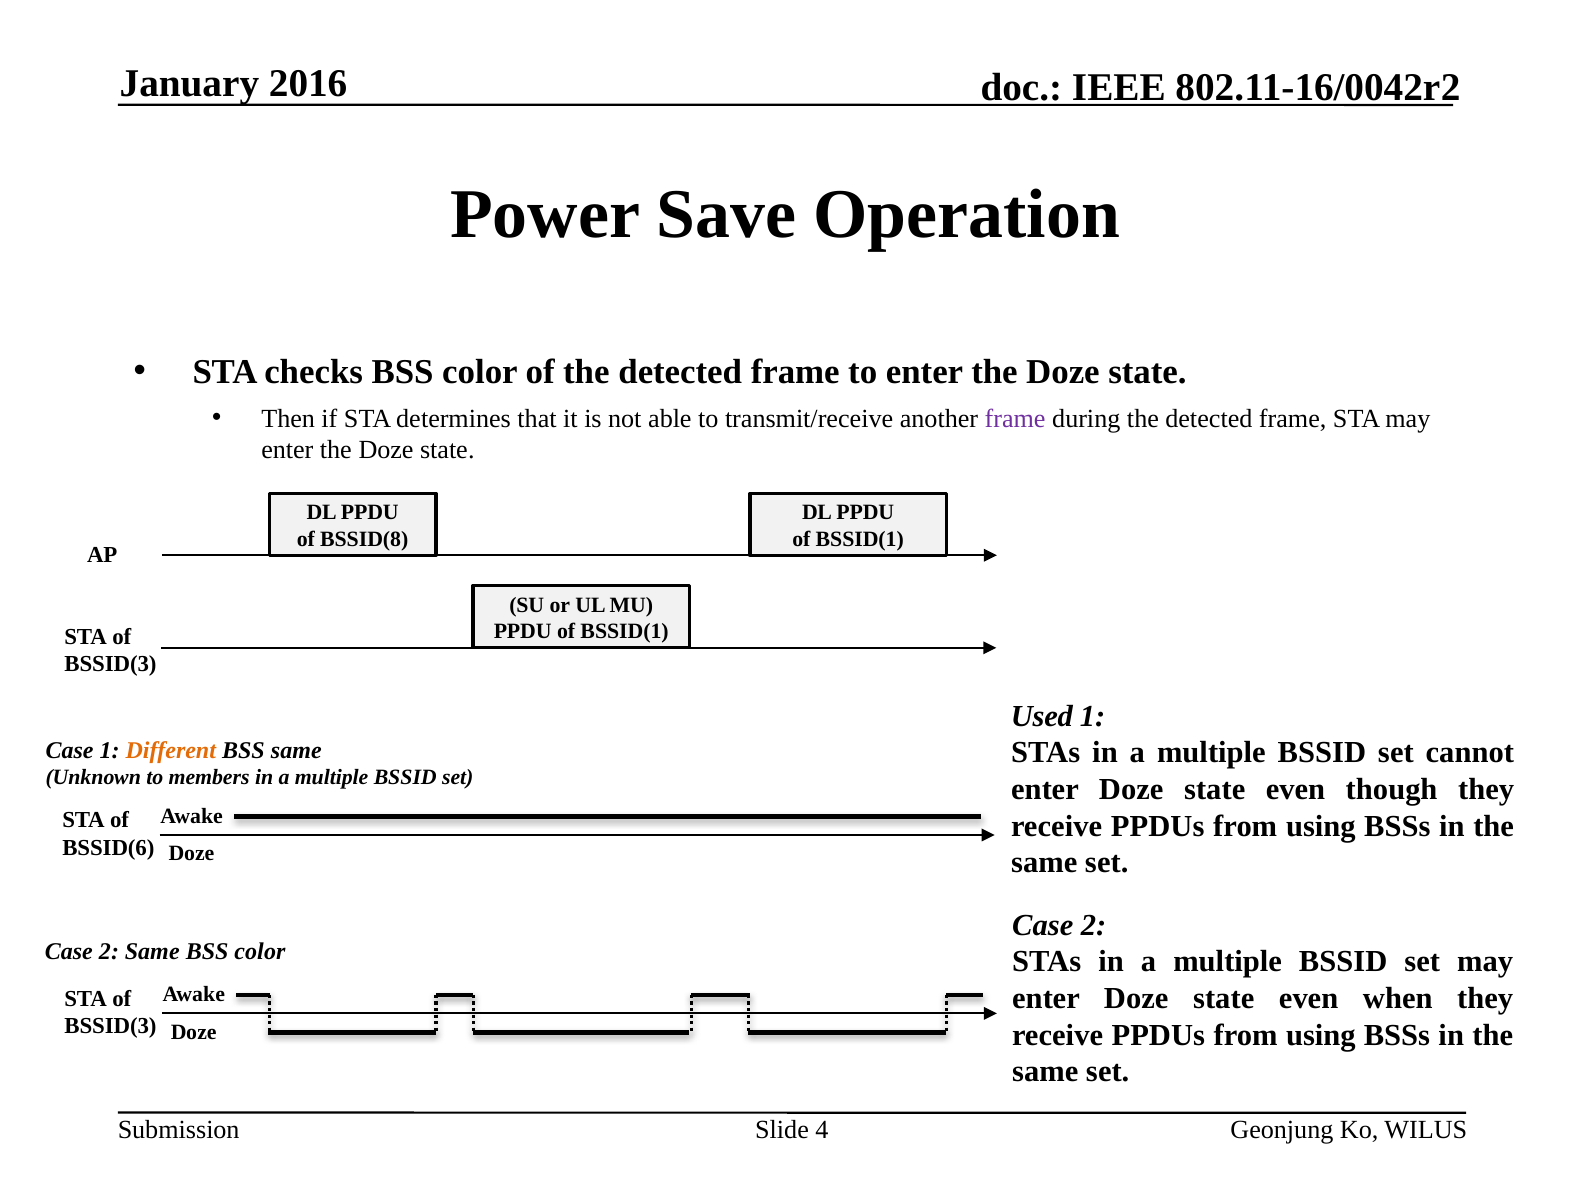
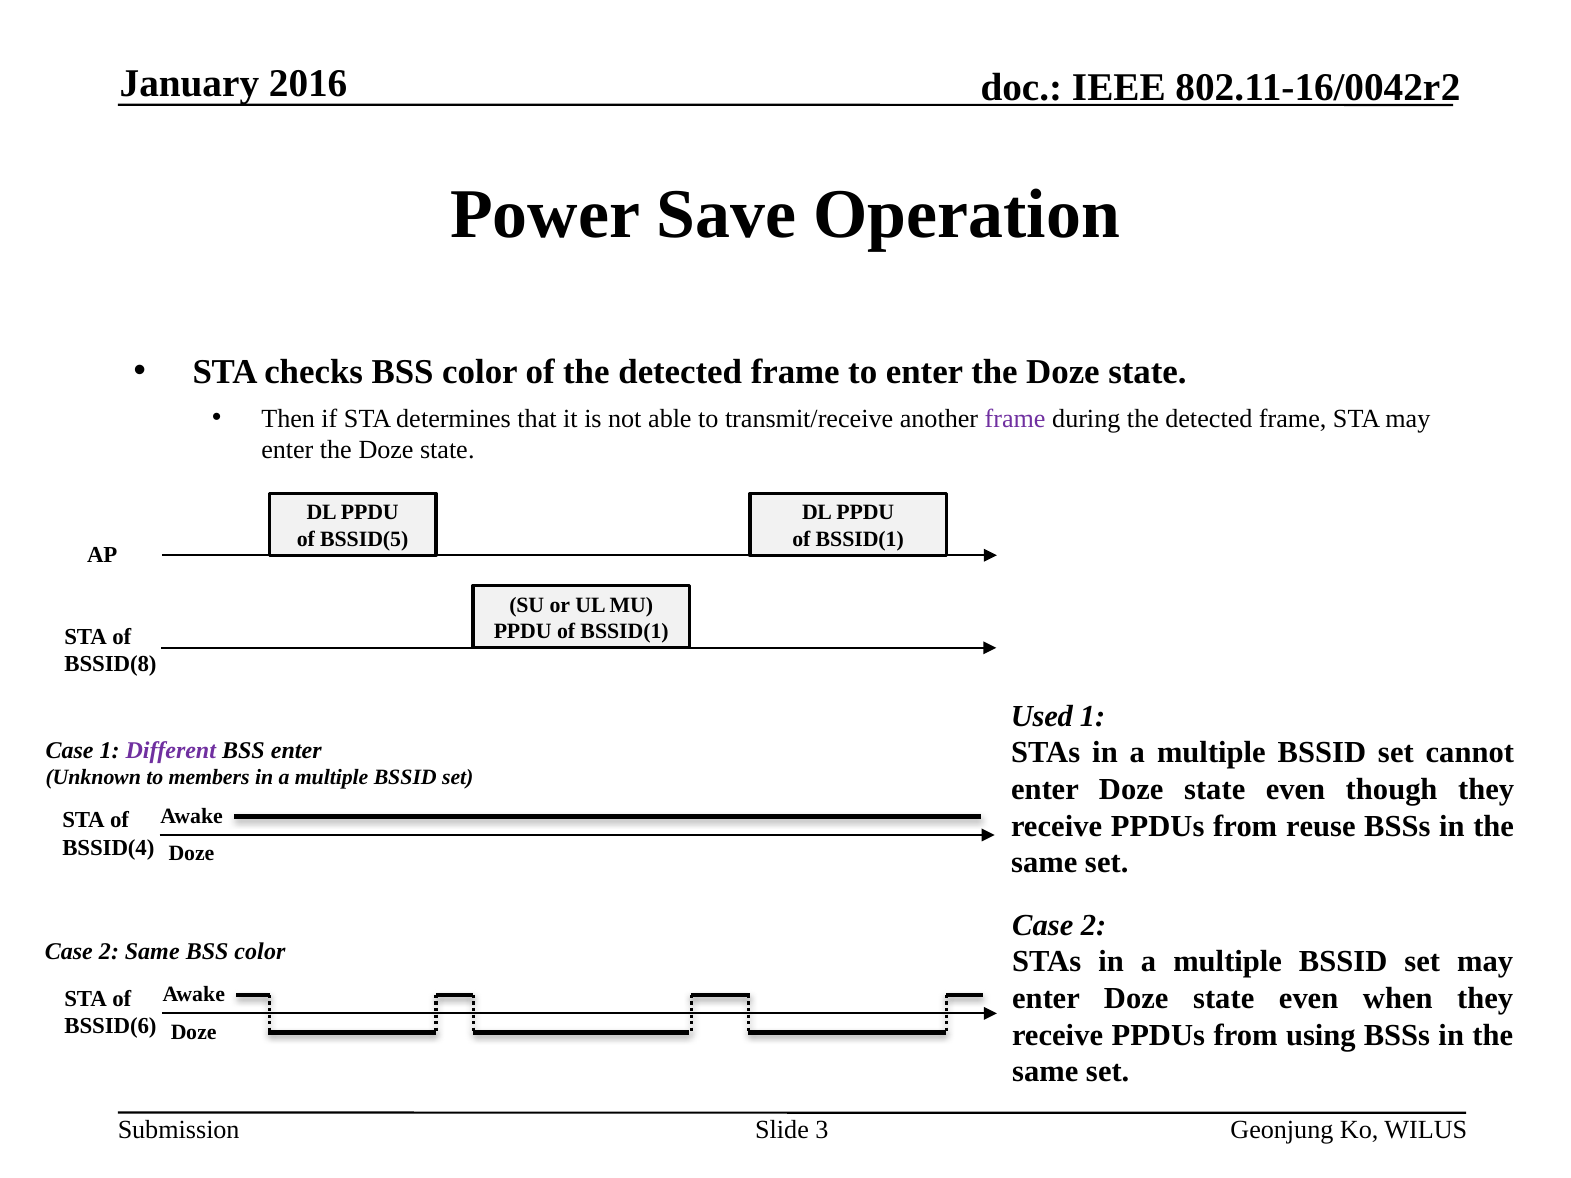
BSSID(8: BSSID(8 -> BSSID(5
BSSID(3 at (111, 665): BSSID(3 -> BSSID(8
Different colour: orange -> purple
BSS same: same -> enter
using at (1321, 826): using -> reuse
BSSID(6: BSSID(6 -> BSSID(4
BSSID(3 at (111, 1026): BSSID(3 -> BSSID(6
4: 4 -> 3
